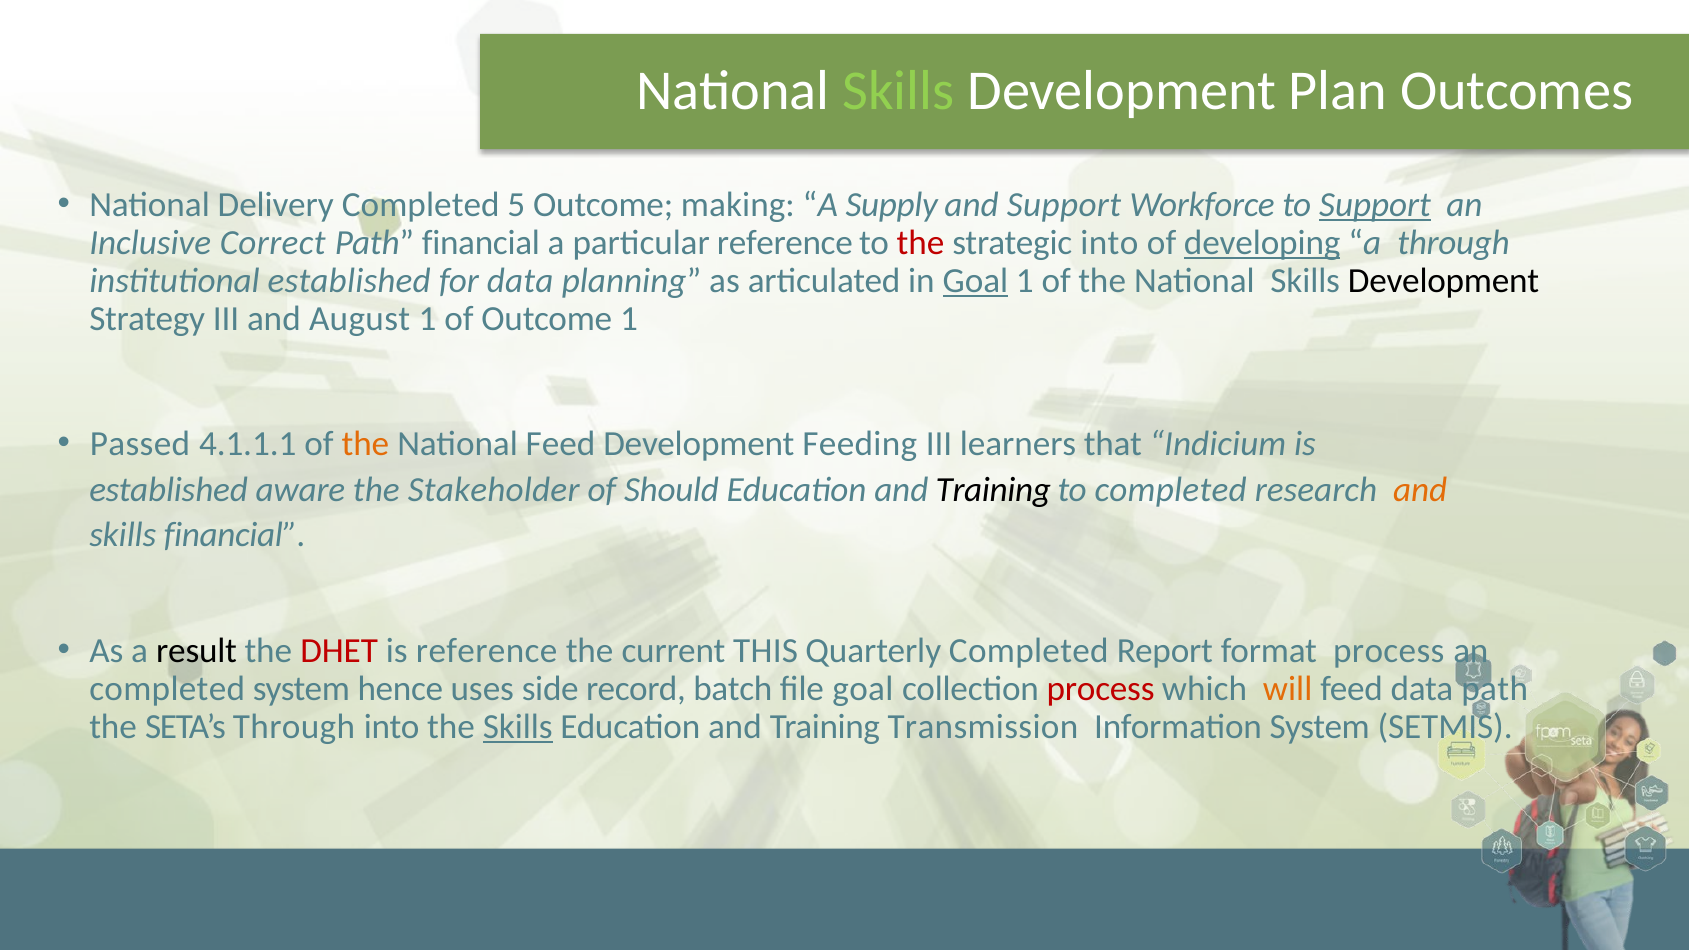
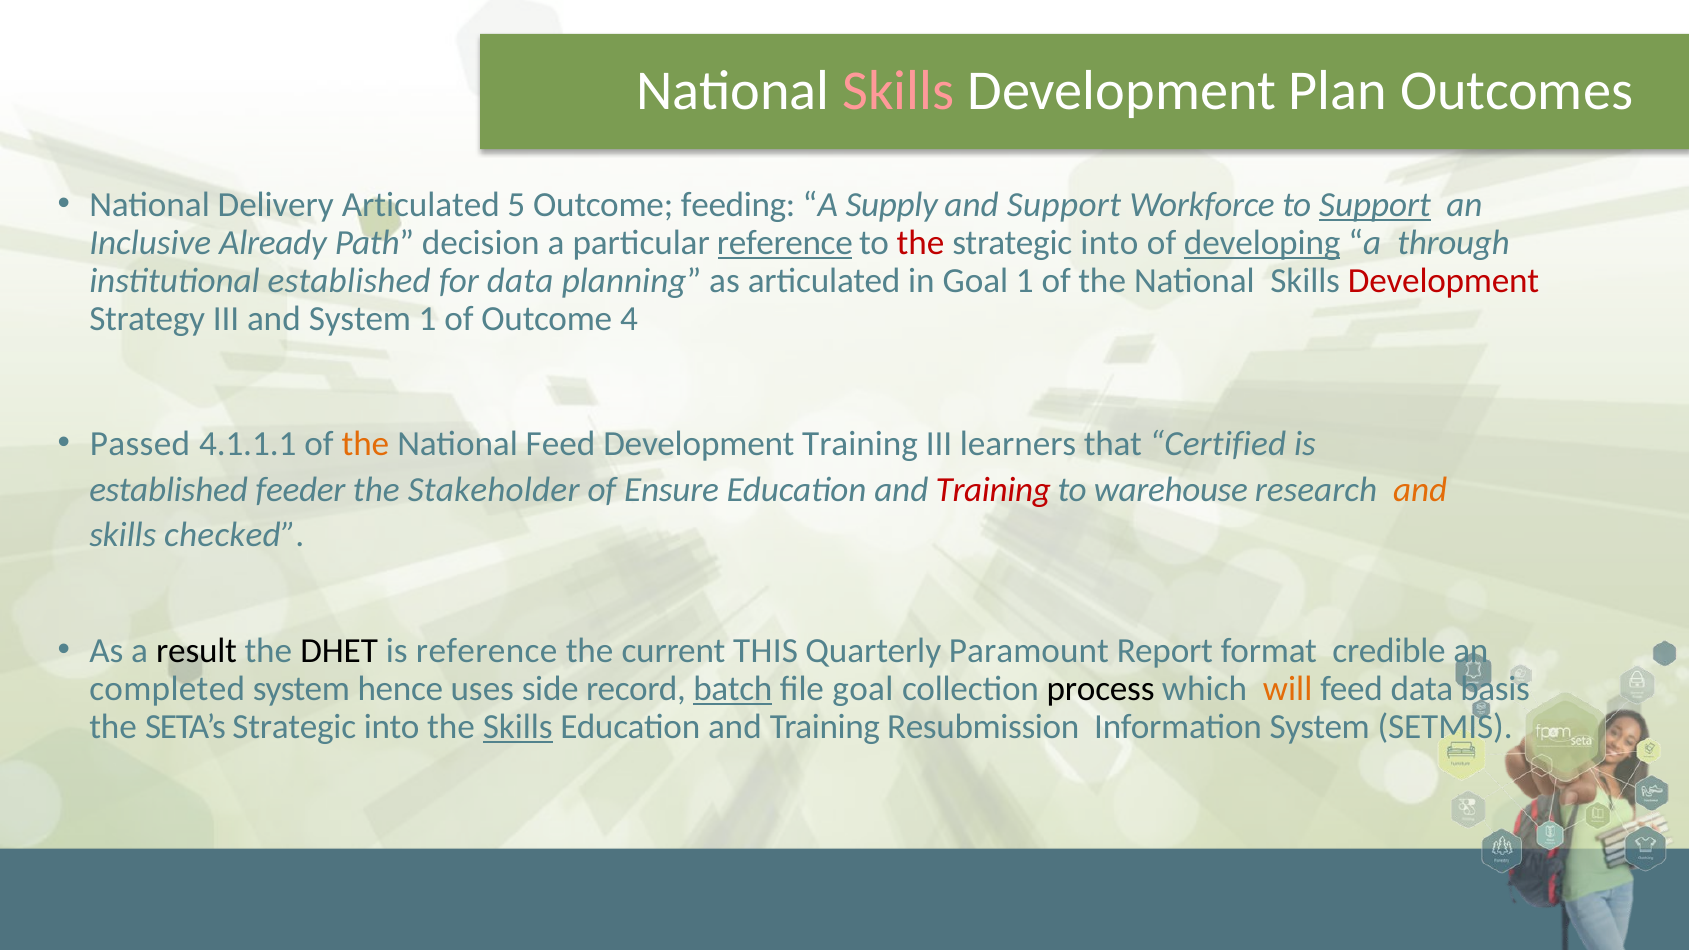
Skills at (899, 91) colour: light green -> pink
Delivery Completed: Completed -> Articulated
making: making -> feeding
Correct: Correct -> Already
Path financial: financial -> decision
reference at (785, 242) underline: none -> present
Goal at (975, 280) underline: present -> none
Development at (1443, 280) colour: black -> red
and August: August -> System
Outcome 1: 1 -> 4
Development Feeding: Feeding -> Training
Indicium: Indicium -> Certified
aware: aware -> feeder
Should: Should -> Ensure
Training at (993, 490) colour: black -> red
to completed: completed -> warehouse
skills financial: financial -> checked
DHET colour: red -> black
Quarterly Completed: Completed -> Paramount
format process: process -> credible
batch underline: none -> present
process at (1101, 689) colour: red -> black
data path: path -> basis
SETA’s Through: Through -> Strategic
Transmission: Transmission -> Resubmission
